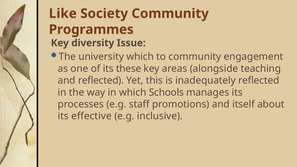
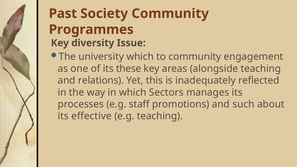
Like: Like -> Past
and reflected: reflected -> relations
Schools: Schools -> Sectors
itself: itself -> such
e.g inclusive: inclusive -> teaching
